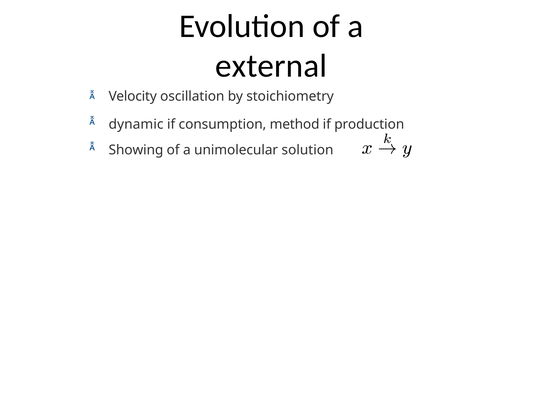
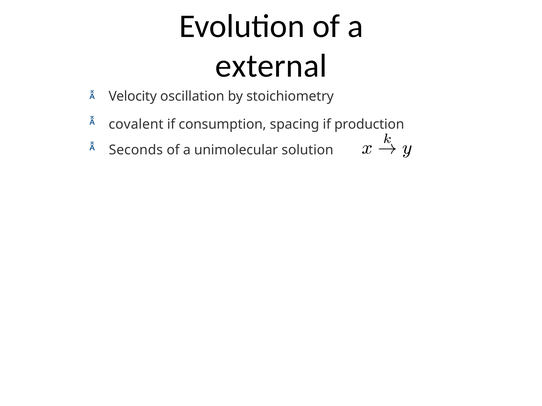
dynamic: dynamic -> covalent
method: method -> spacing
Showing: Showing -> Seconds
